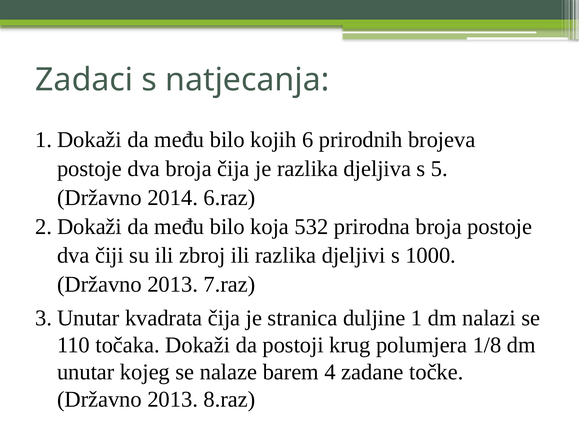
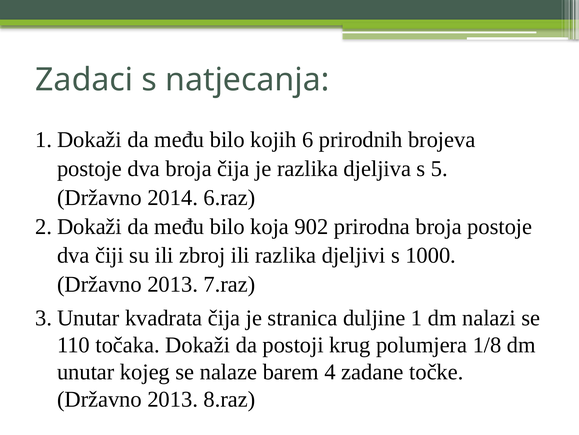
532: 532 -> 902
